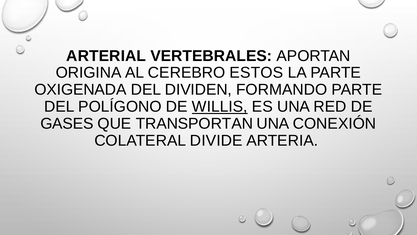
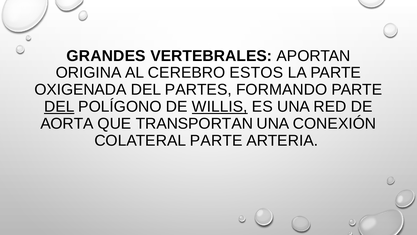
ARTERIAL: ARTERIAL -> GRANDES
DIVIDEN: DIVIDEN -> PARTES
DEL at (59, 106) underline: none -> present
GASES: GASES -> AORTA
COLATERAL DIVIDE: DIVIDE -> PARTE
